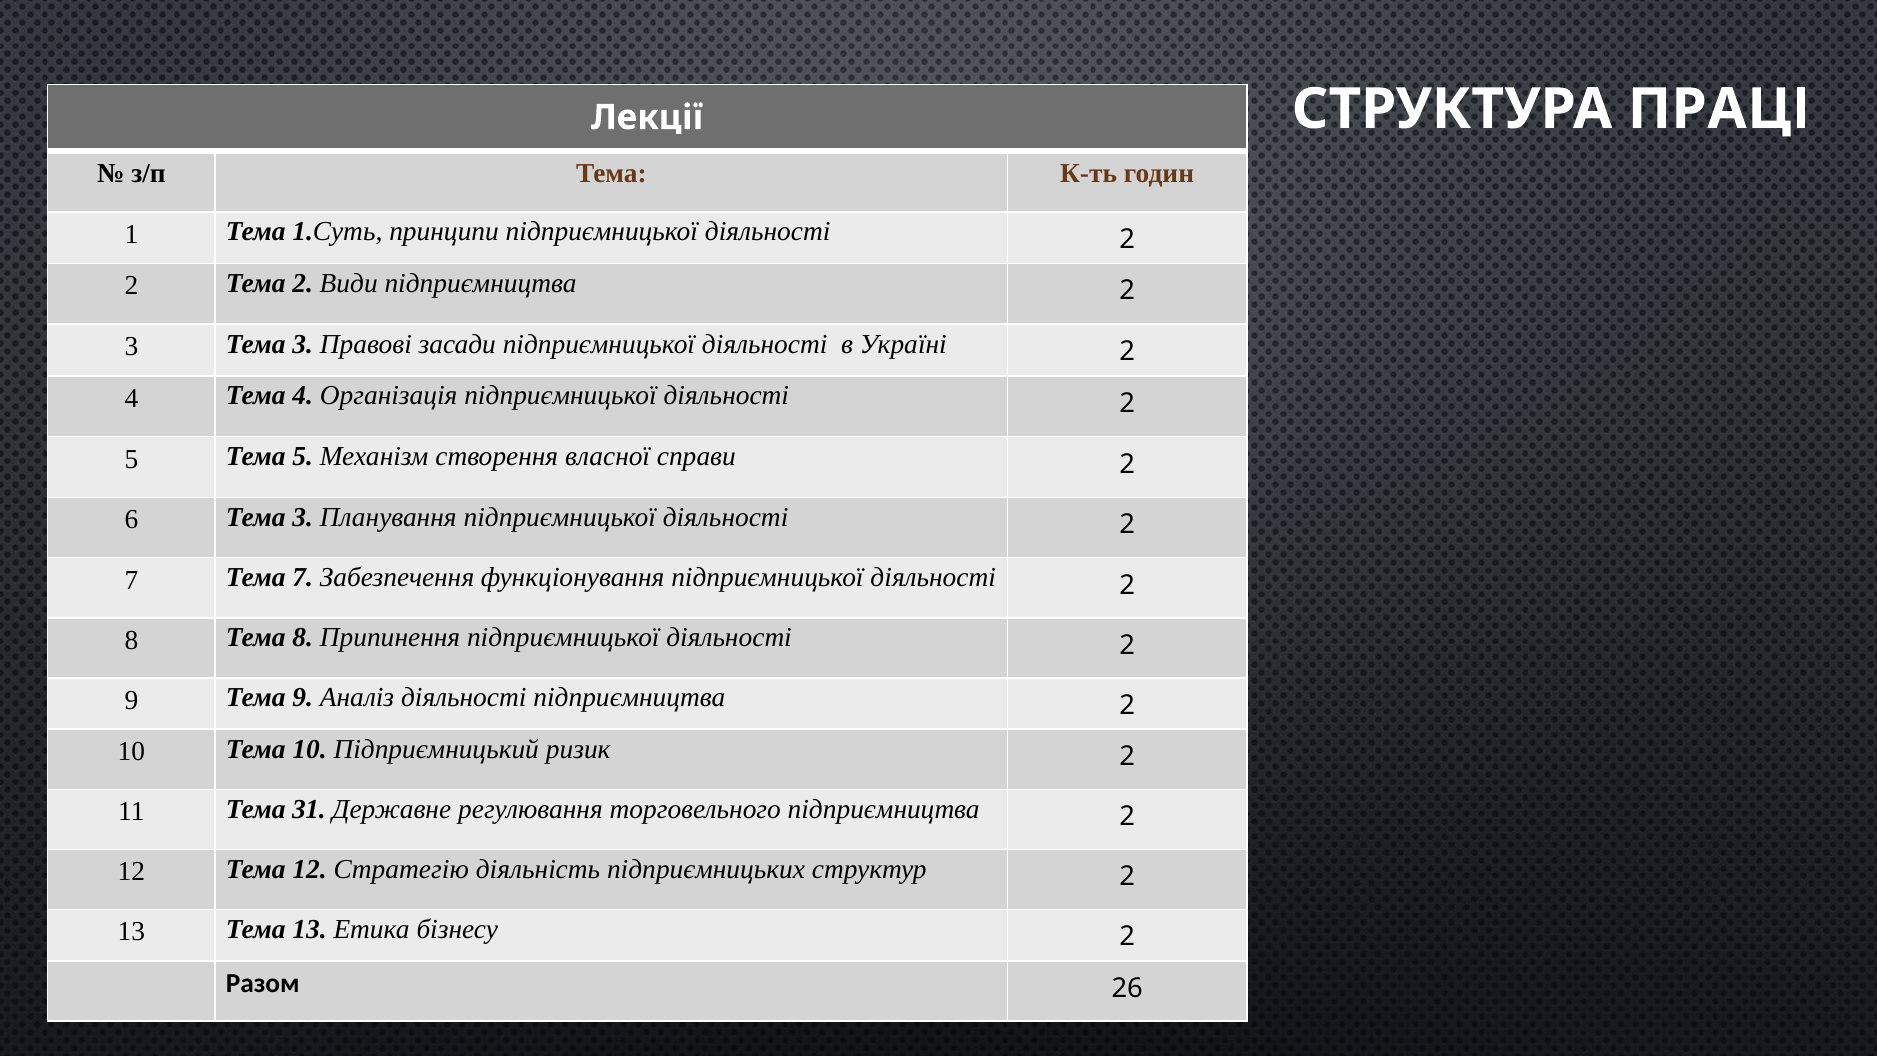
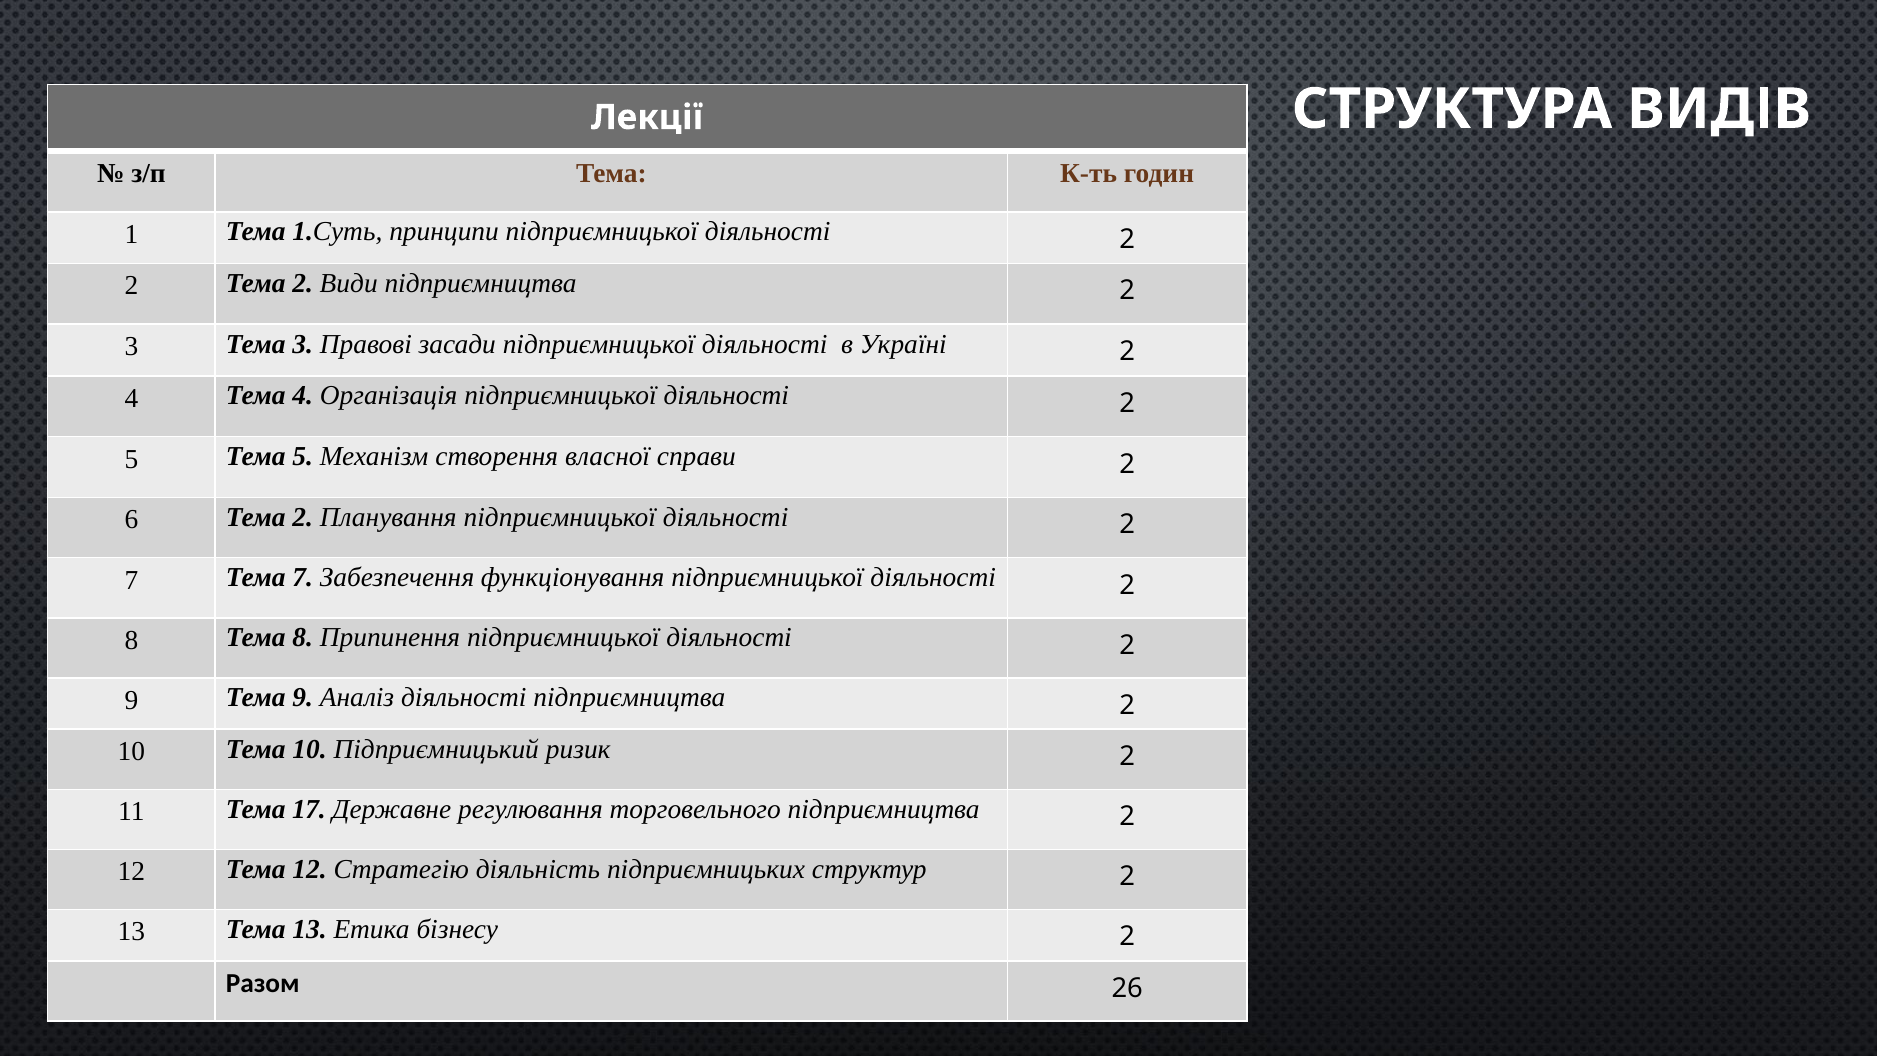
ПРАЦІ: ПРАЦІ -> ВИДІВ
6 Тема 3: 3 -> 2
31: 31 -> 17
